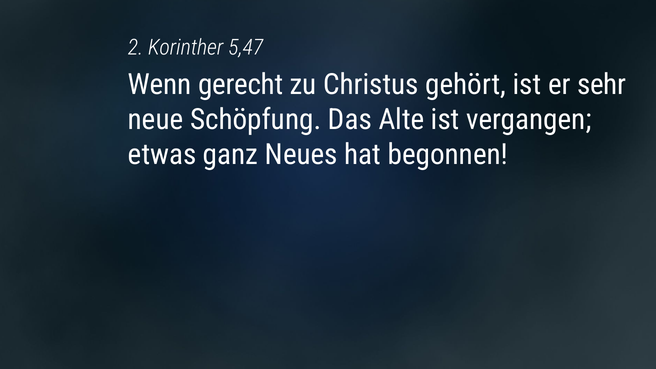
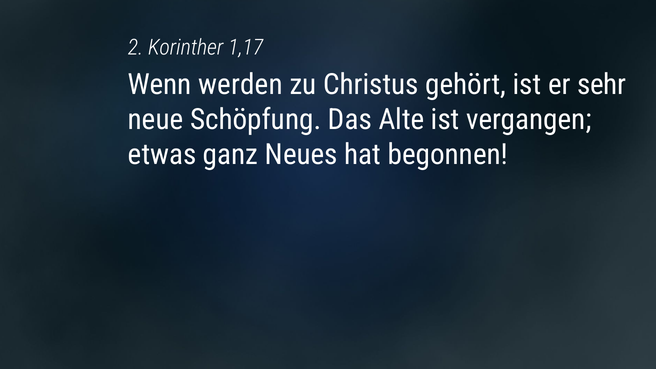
5,47: 5,47 -> 1,17
gerecht: gerecht -> werden
